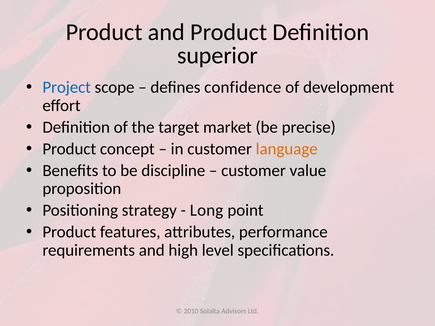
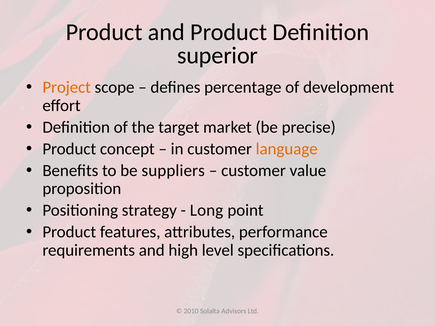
Project colour: blue -> orange
confidence: confidence -> percentage
discipline: discipline -> suppliers
